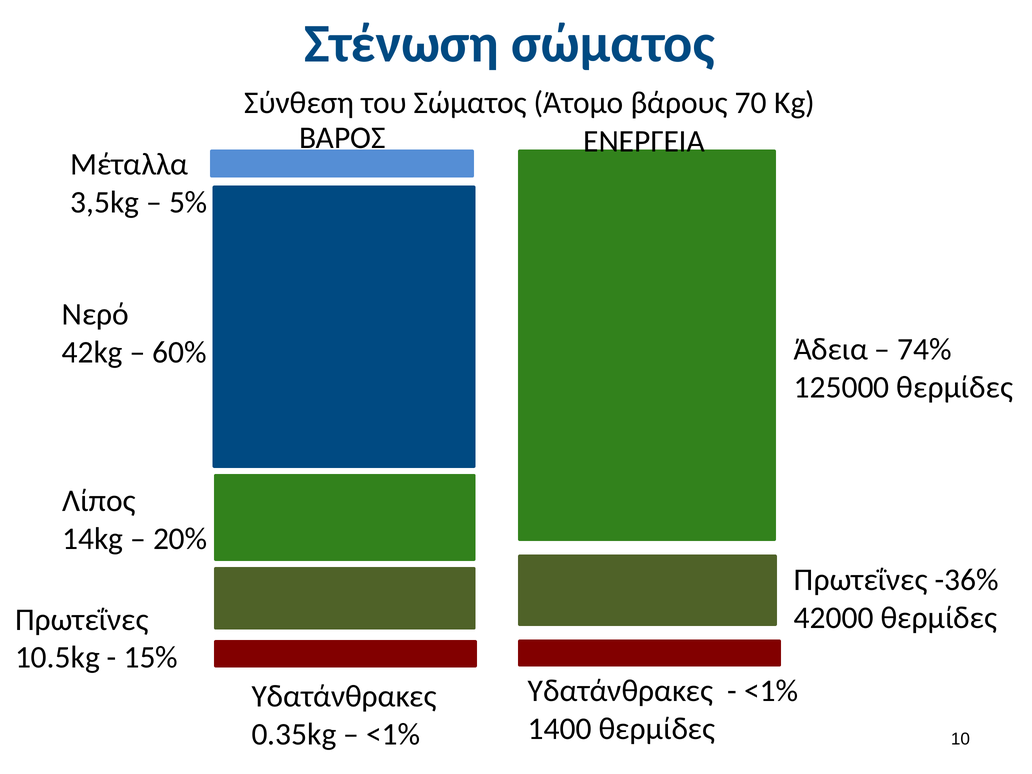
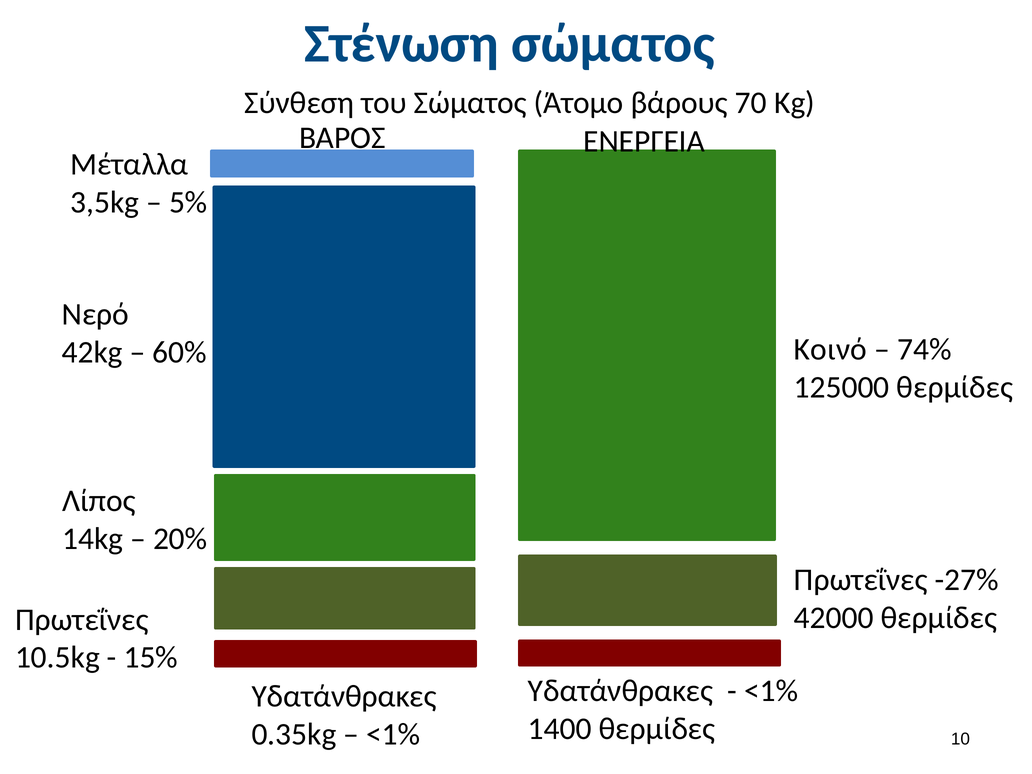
Άδεια: Άδεια -> Κοινό
-36%: -36% -> -27%
